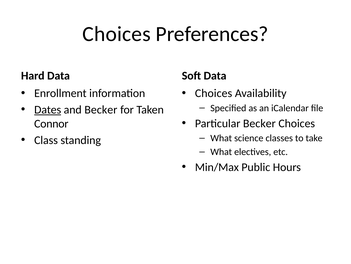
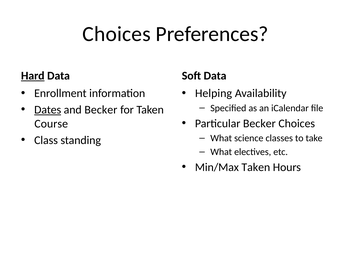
Hard underline: none -> present
Choices at (214, 93): Choices -> Helping
Connor: Connor -> Course
Min/Max Public: Public -> Taken
